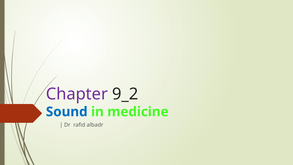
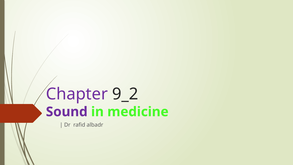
Sound colour: blue -> purple
